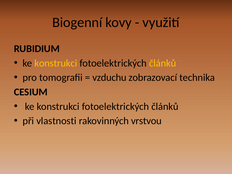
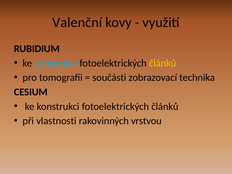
Biogenní: Biogenní -> Valenční
konstrukci at (56, 63) colour: yellow -> light blue
vzduchu: vzduchu -> součásti
